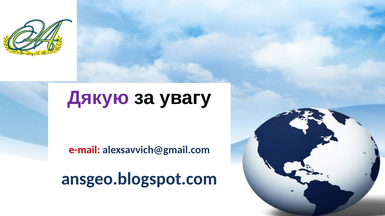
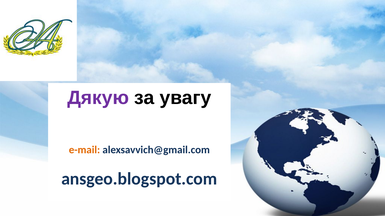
e-mail colour: red -> orange
